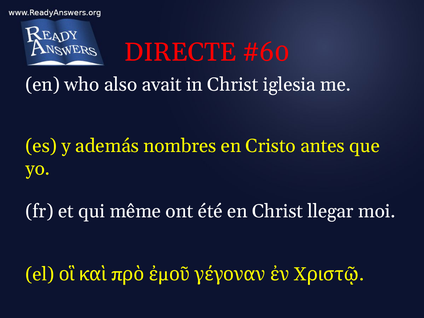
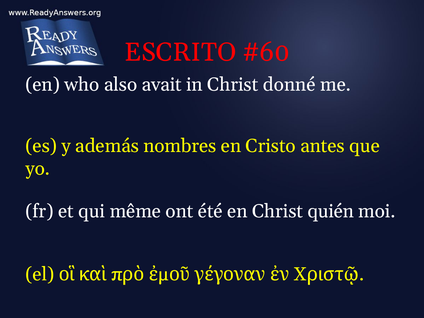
DIRECTE: DIRECTE -> ESCRITO
iglesia: iglesia -> donné
llegar: llegar -> quién
